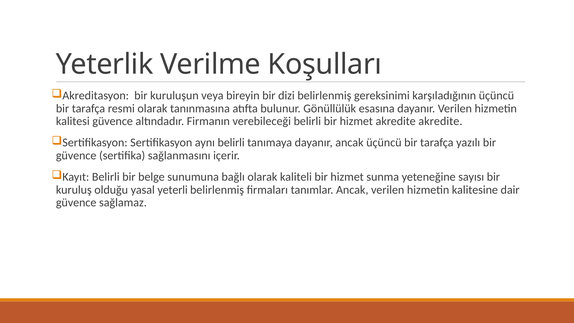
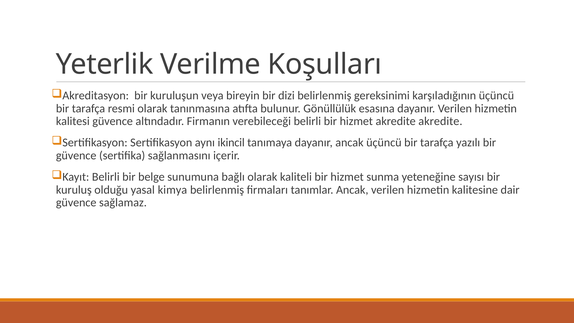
aynı belirli: belirli -> ikincil
yeterli: yeterli -> kimya
